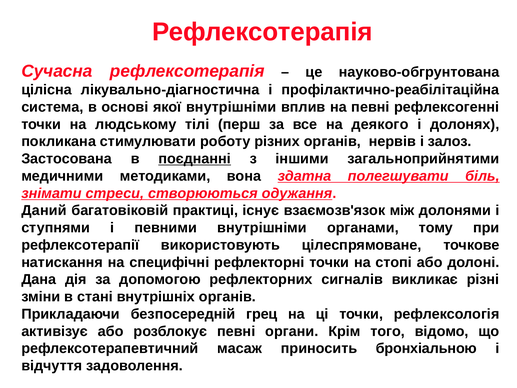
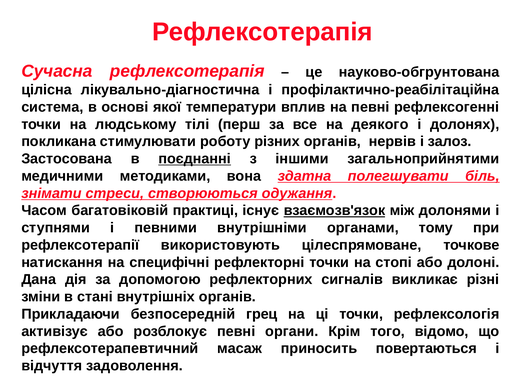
якої внутрішніми: внутрішніми -> температури
Даний: Даний -> Часом
взаємозв'язок underline: none -> present
бронхіальною: бронхіальною -> повертаються
